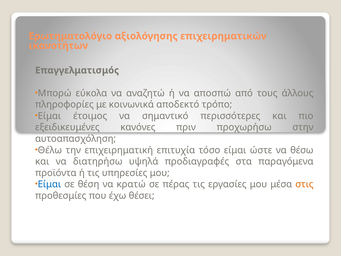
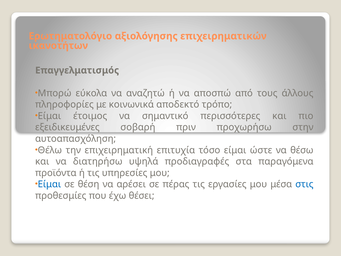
κανόνες: κανόνες -> σοβαρή
κρατώ: κρατώ -> αρέσει
στις colour: orange -> blue
